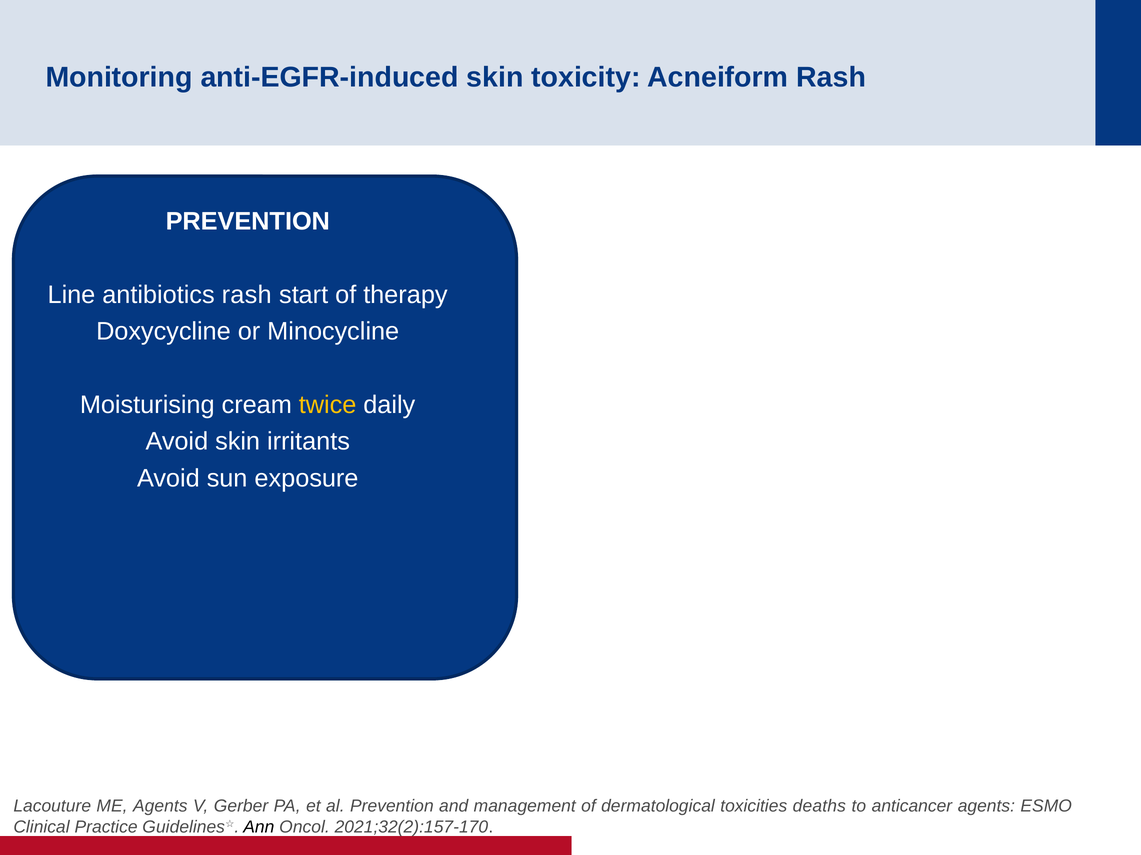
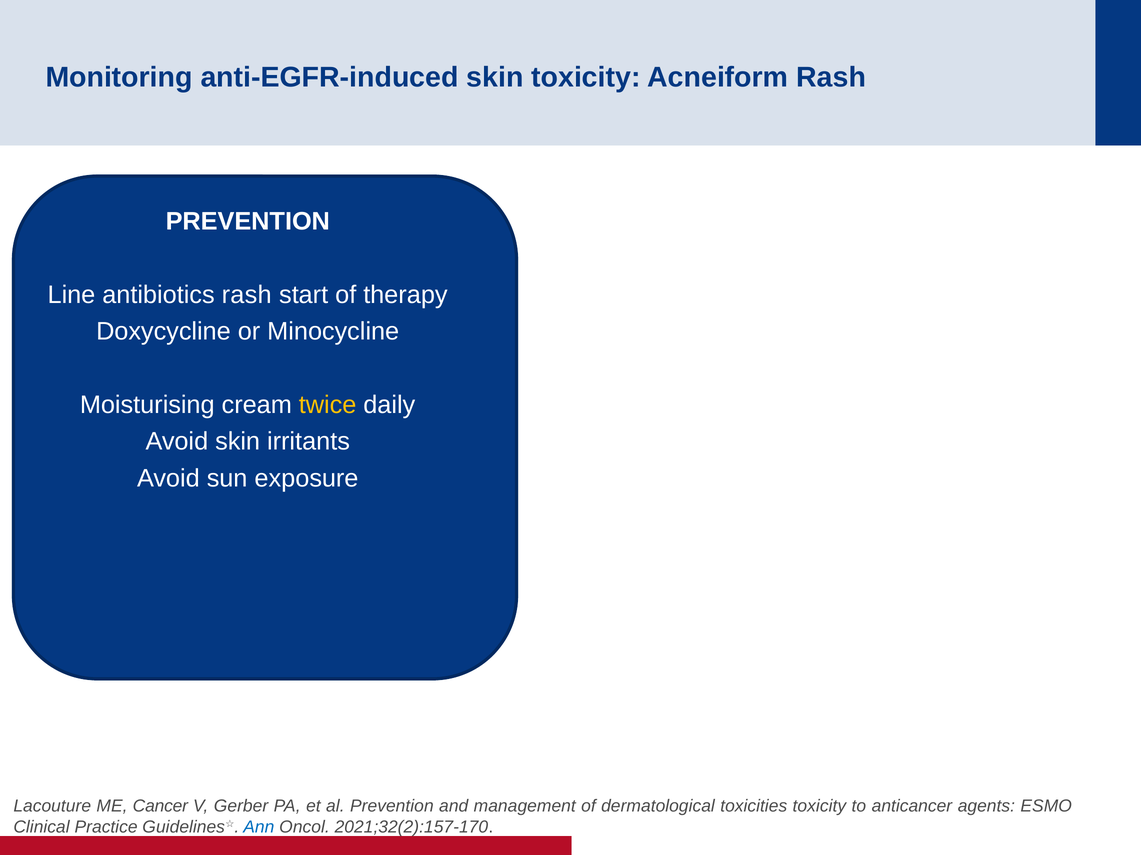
ME Agents: Agents -> Cancer
toxicities deaths: deaths -> toxicity
Ann colour: black -> blue
